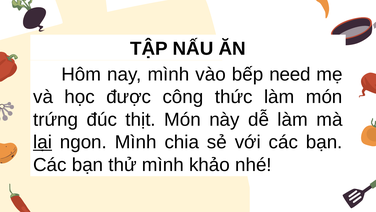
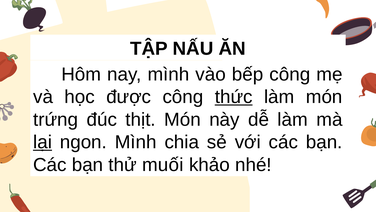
bếp need: need -> công
thức underline: none -> present
thử mình: mình -> muối
